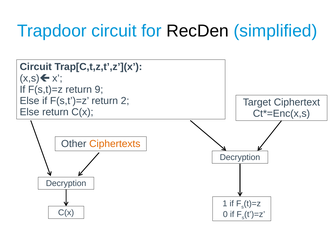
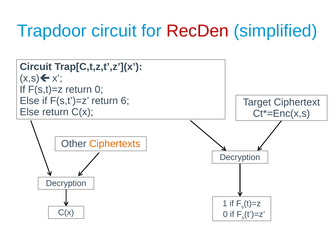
RecDen colour: black -> red
return 9: 9 -> 0
2: 2 -> 6
